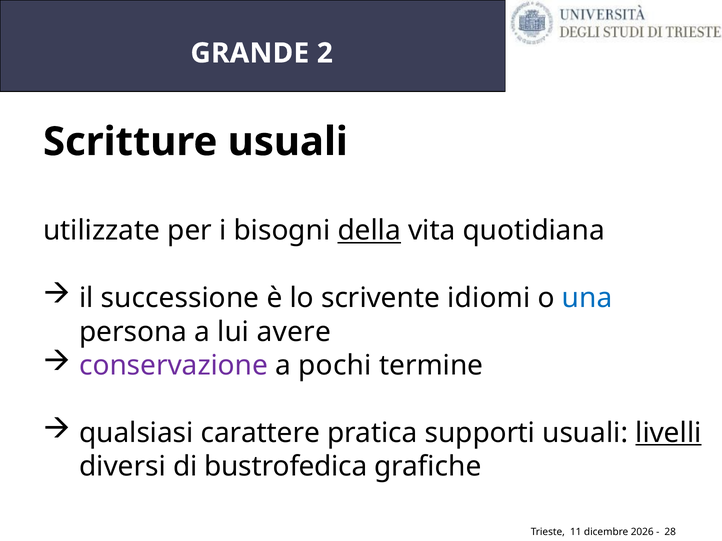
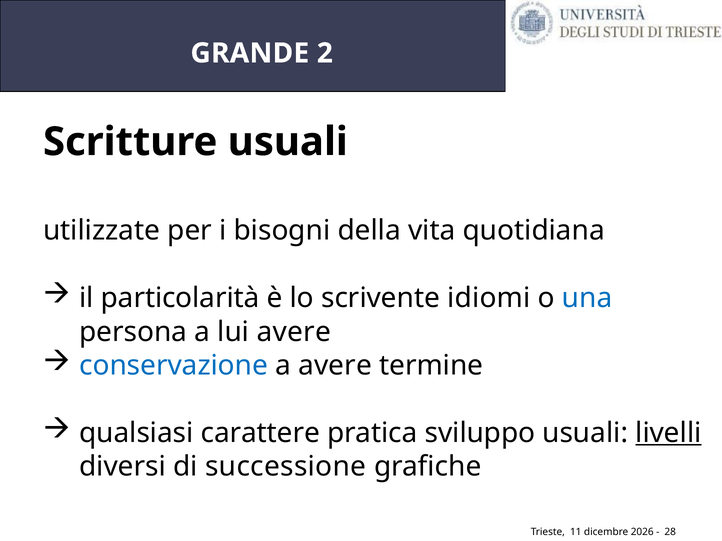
della underline: present -> none
successione: successione -> particolarità
conservazione colour: purple -> blue
a pochi: pochi -> avere
supporti: supporti -> sviluppo
bustrofedica: bustrofedica -> successione
